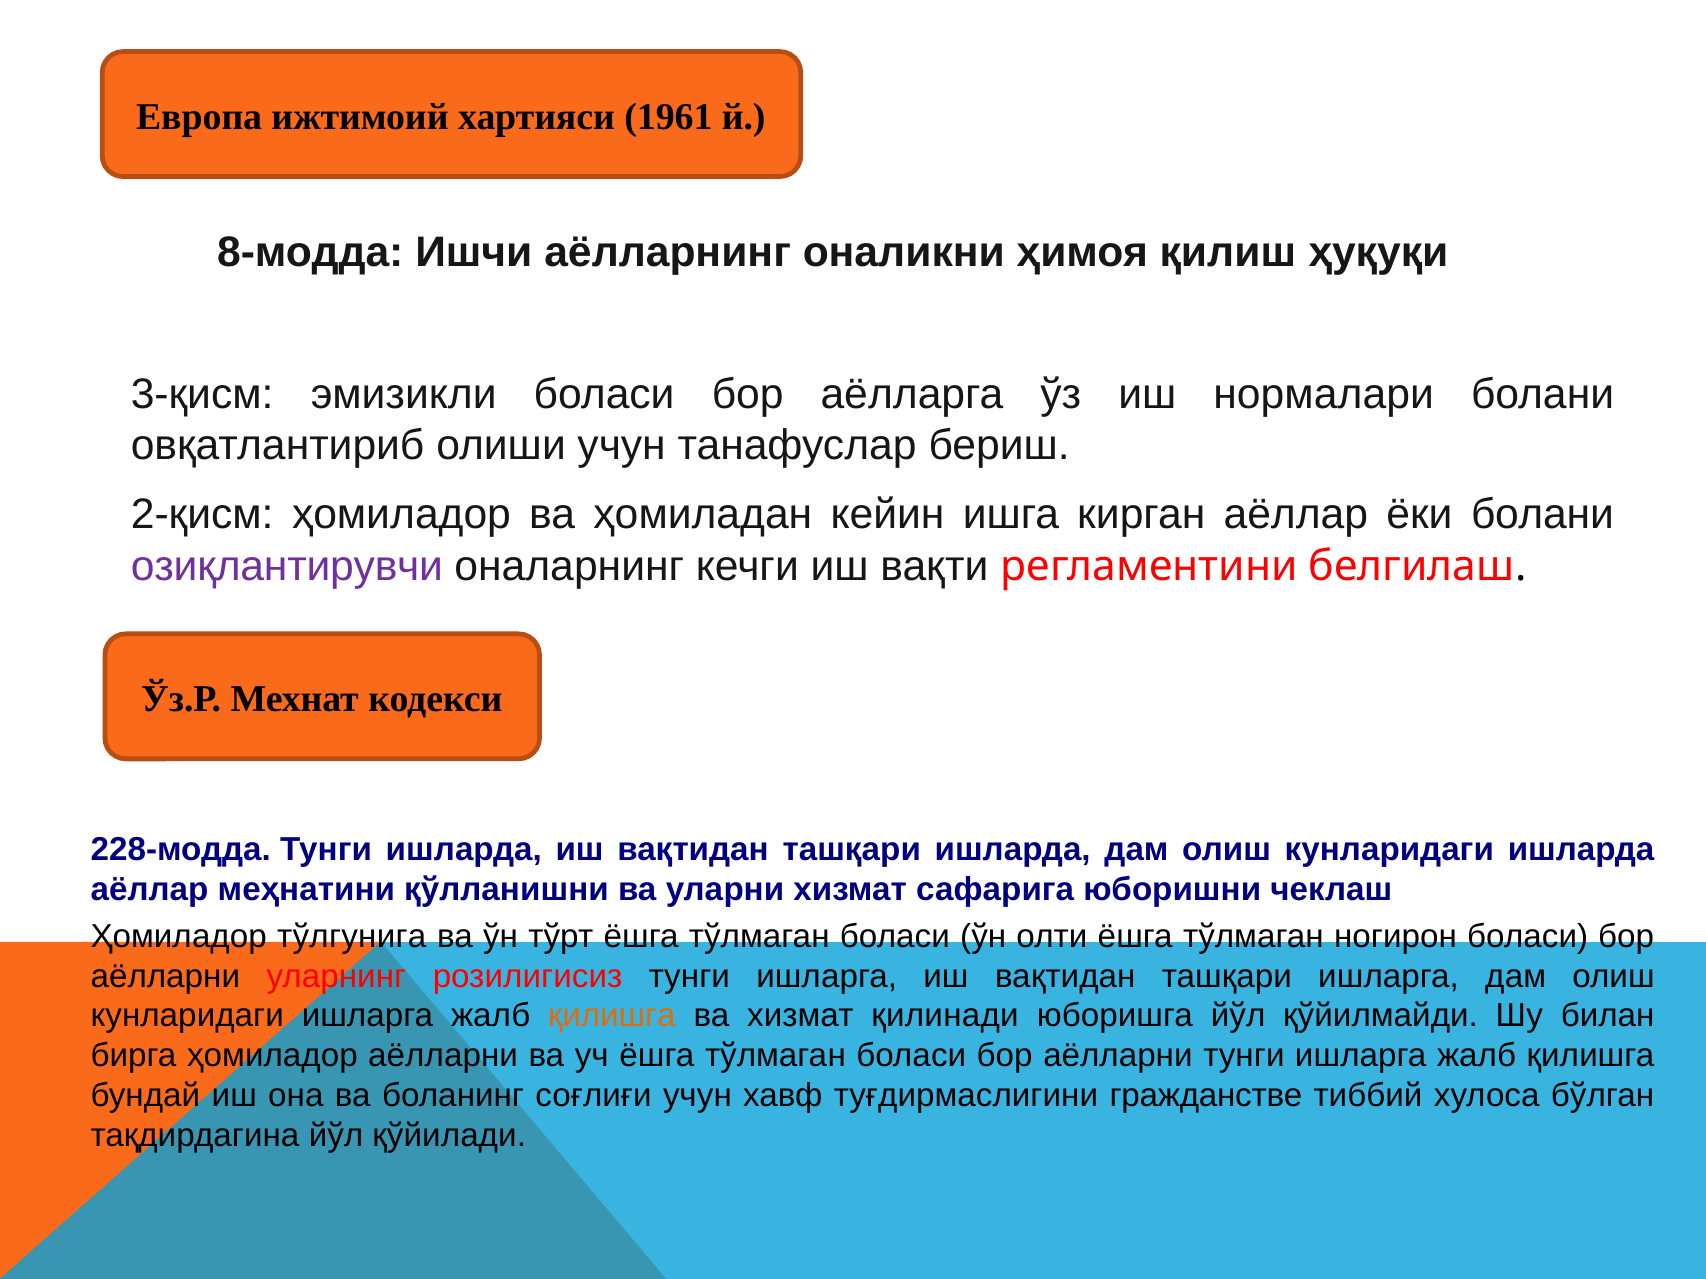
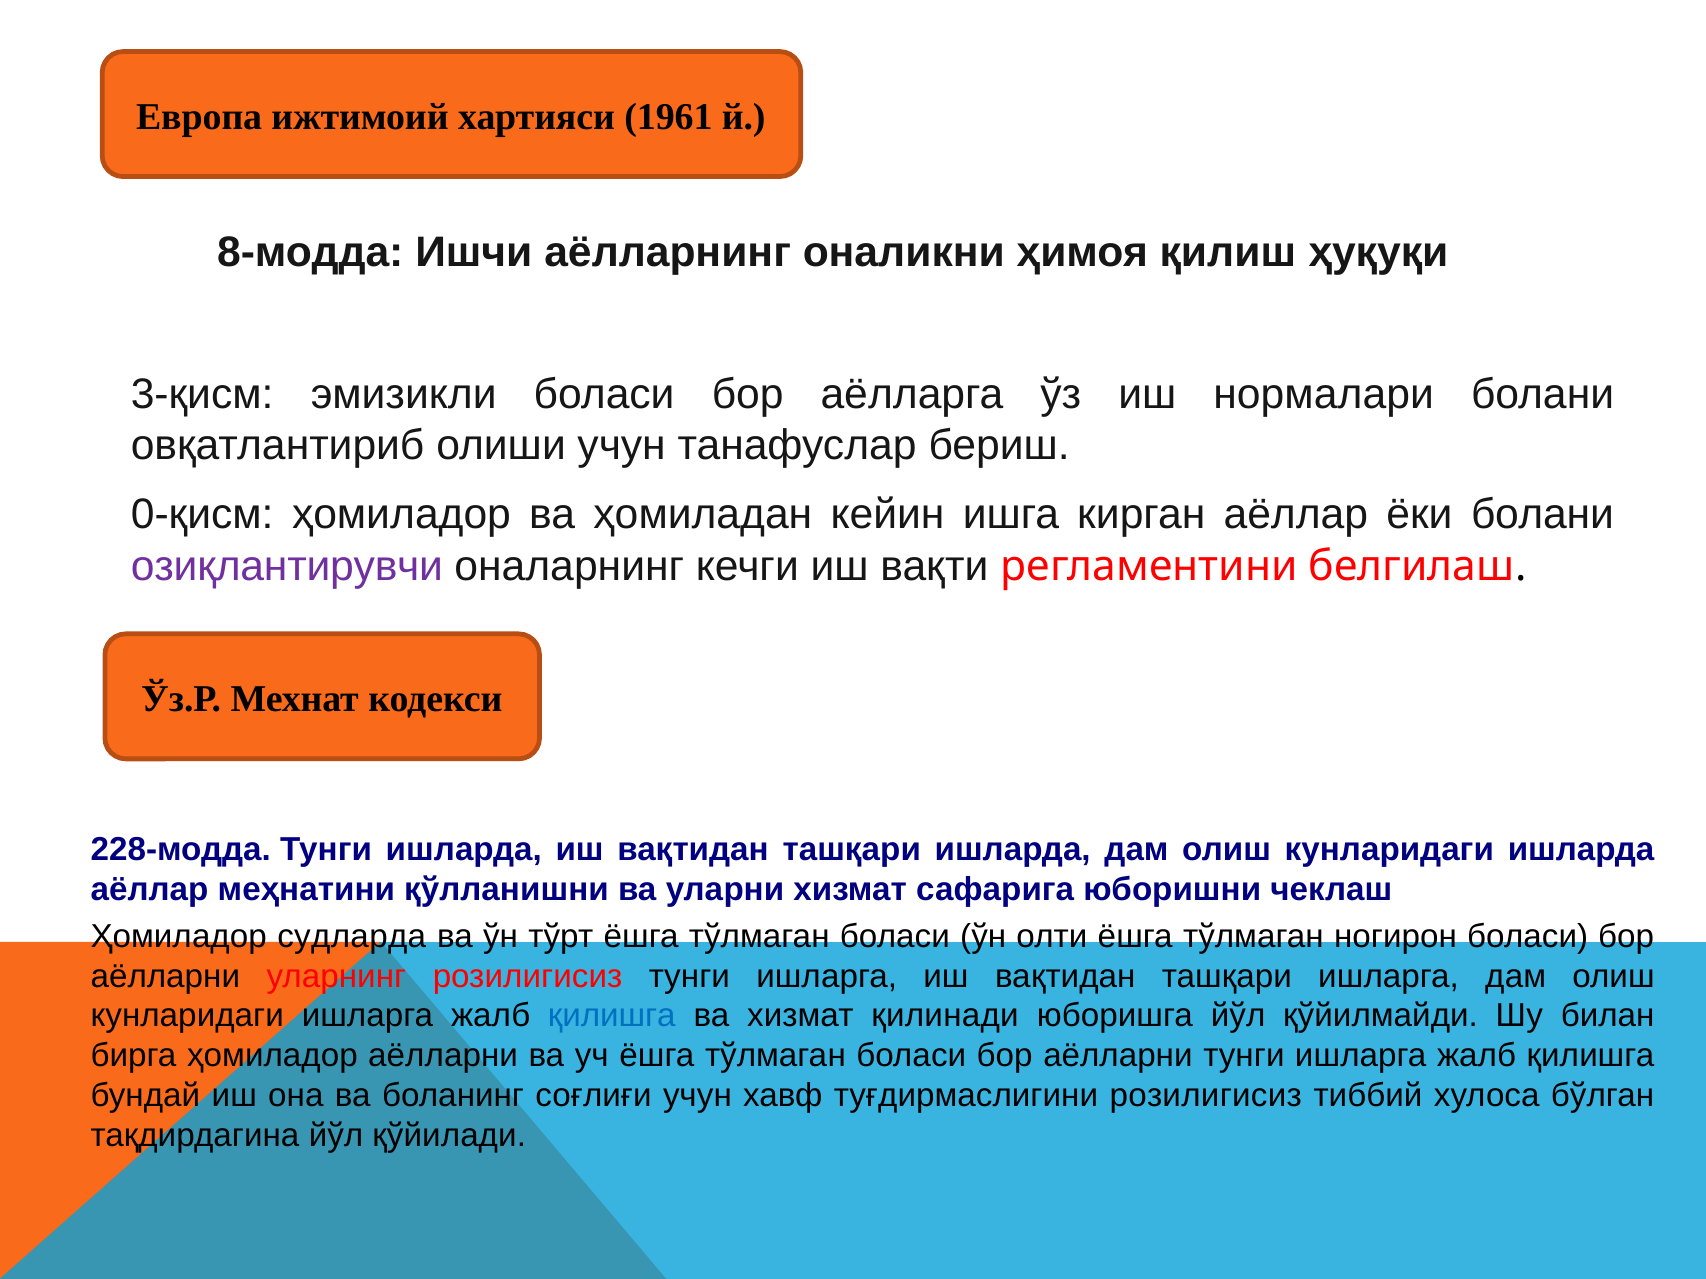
2-қисм: 2-қисм -> 0-қисм
тўлгунига: тўлгунига -> судларда
қилишга at (612, 1016) colour: orange -> blue
туғдирмаслигини гражданстве: гражданстве -> розилигисиз
